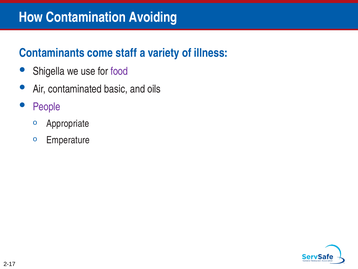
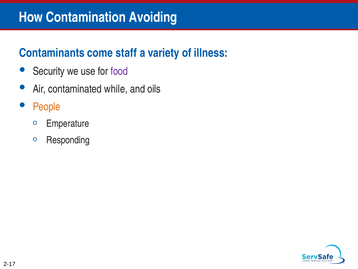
Shigella: Shigella -> Security
basic: basic -> while
People colour: purple -> orange
Appropriate: Appropriate -> Emperature
Emperature: Emperature -> Responding
